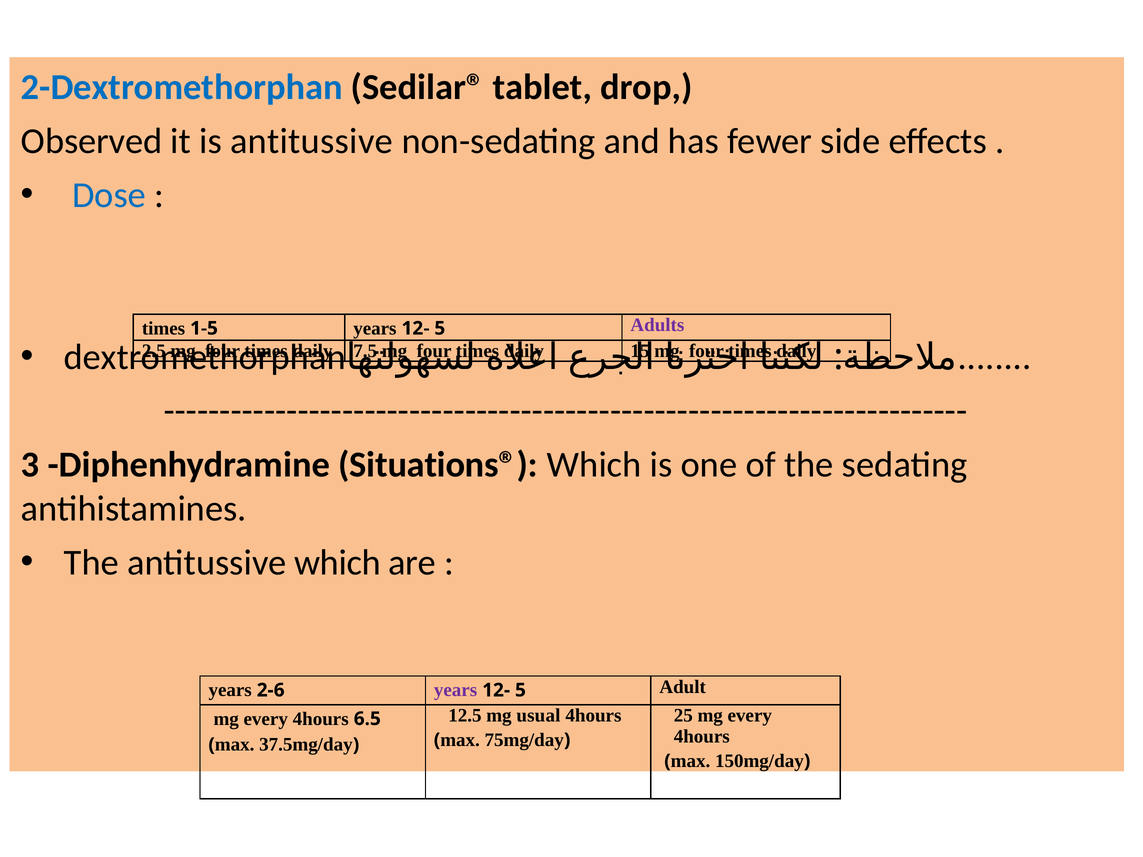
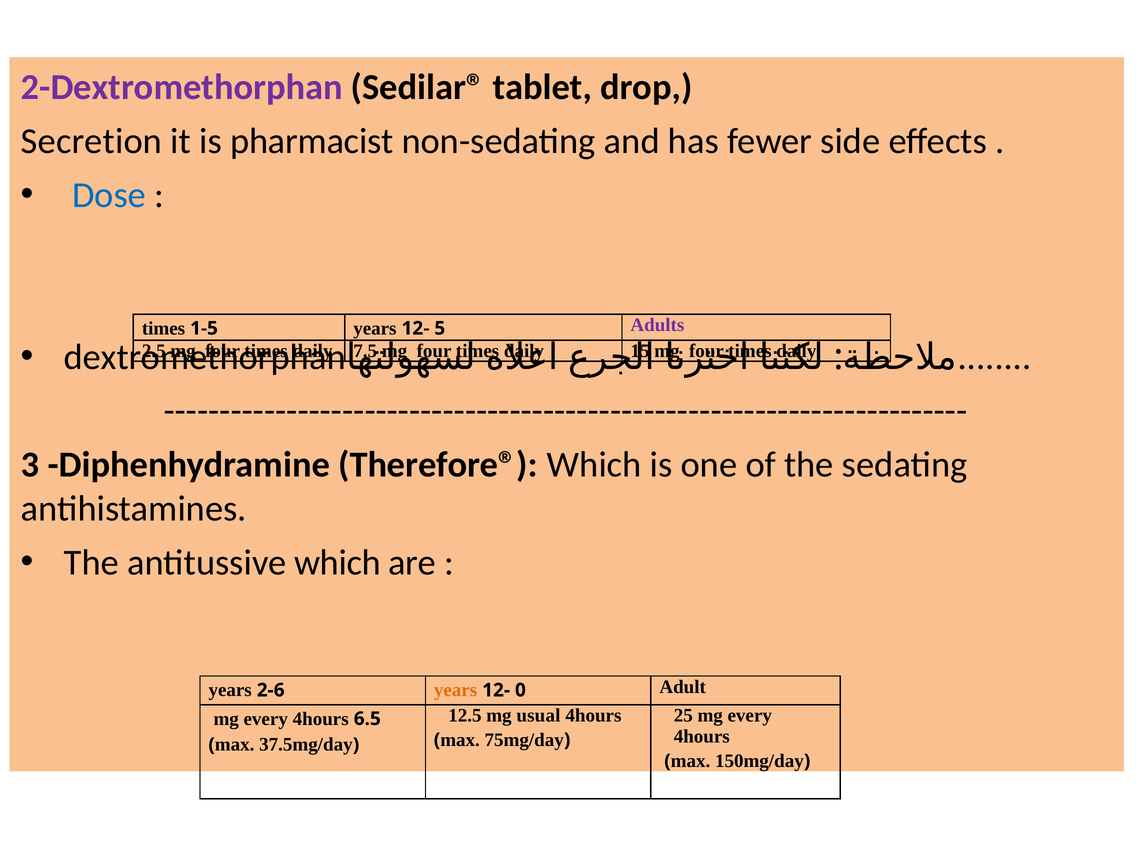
2-Dextromethorphan colour: blue -> purple
Observed: Observed -> Secretion
is antitussive: antitussive -> pharmacist
Situations®: Situations® -> Therefore®
years at (456, 690) colour: purple -> orange
years 5: 5 -> 0
